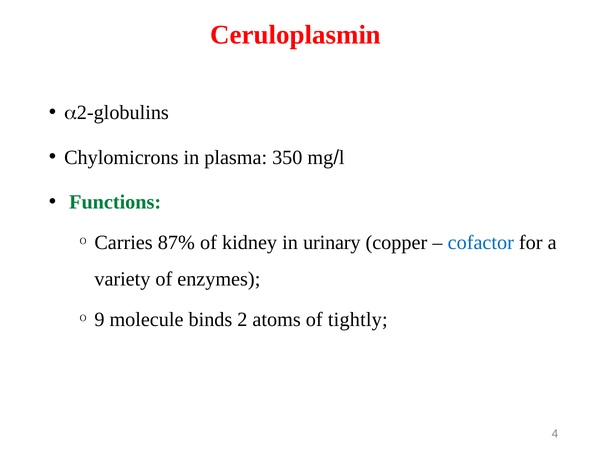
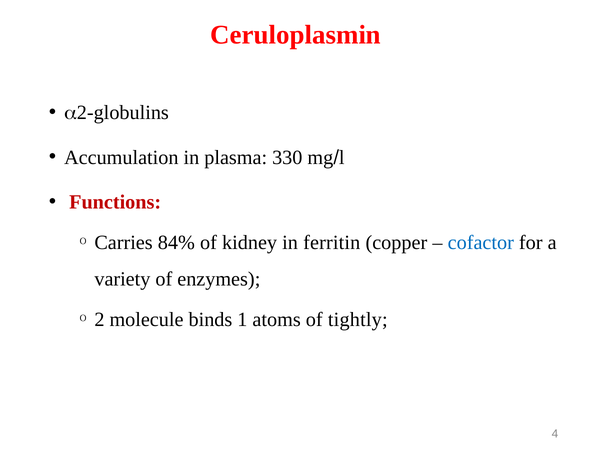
Chylomicrons: Chylomicrons -> Accumulation
350: 350 -> 330
Functions colour: green -> red
87%: 87% -> 84%
urinary: urinary -> ferritin
9: 9 -> 2
2: 2 -> 1
